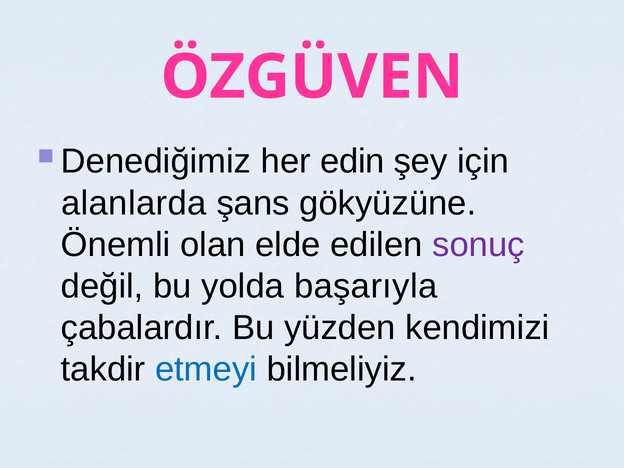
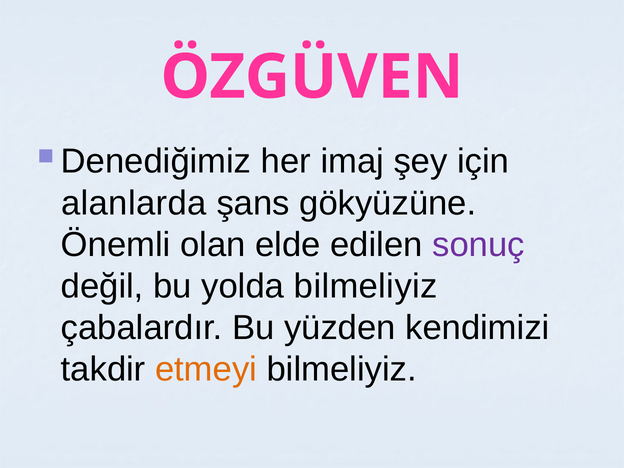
edin: edin -> imaj
yolda başarıyla: başarıyla -> bilmeliyiz
etmeyi colour: blue -> orange
